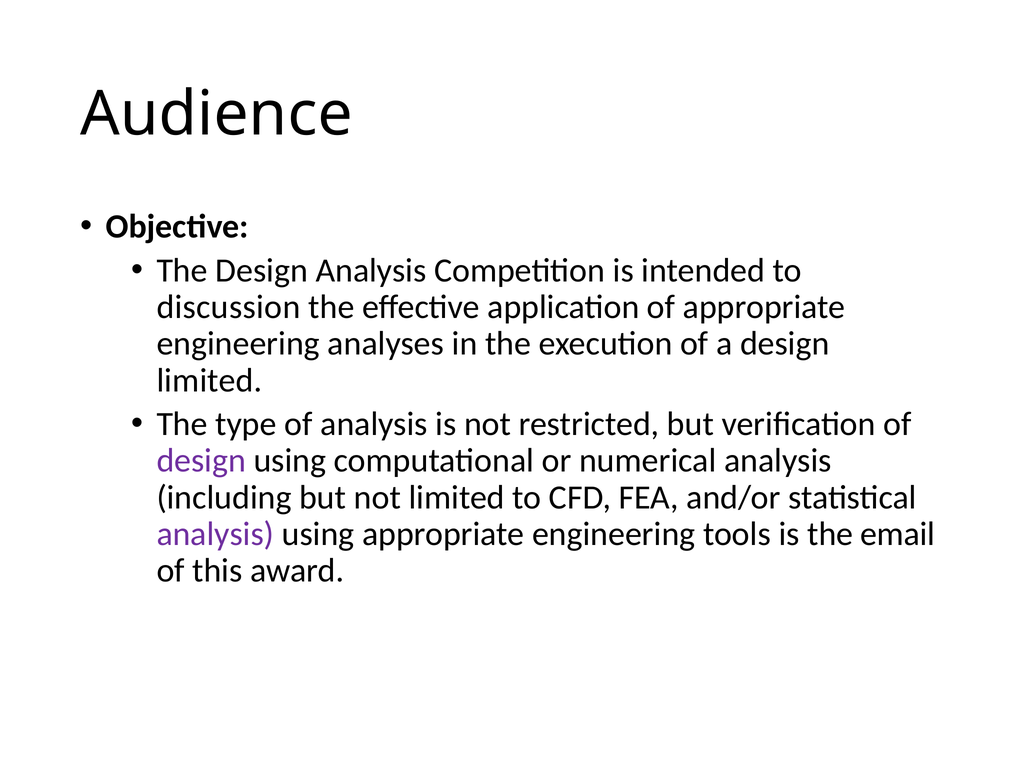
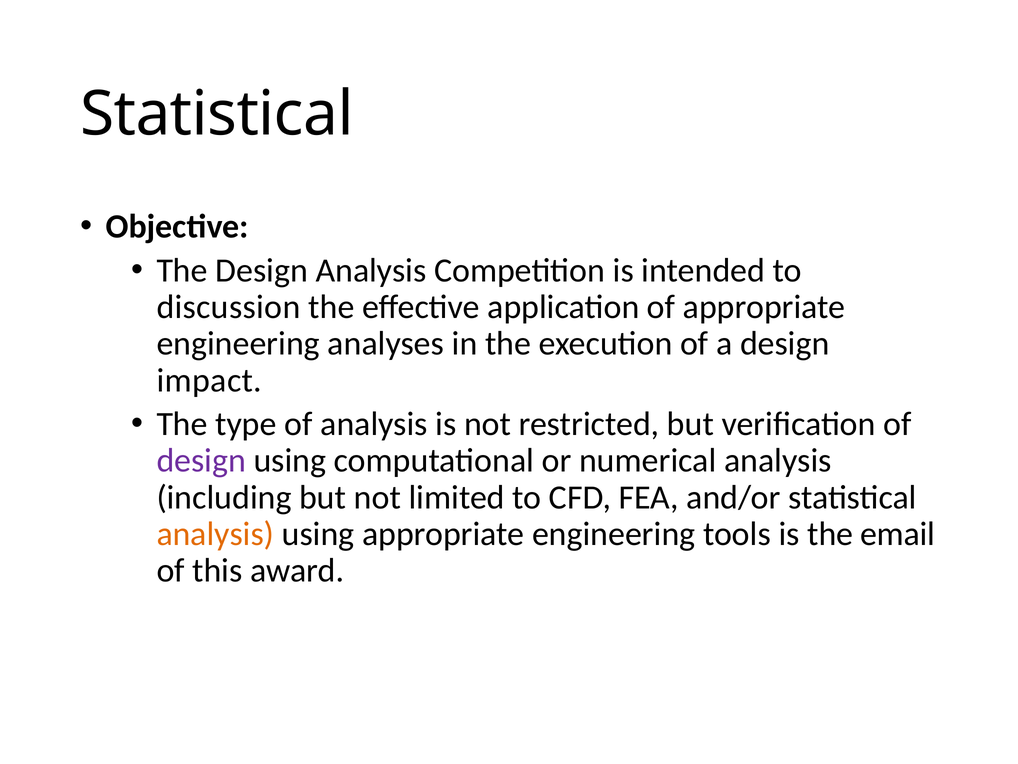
Audience at (216, 114): Audience -> Statistical
limited at (209, 380): limited -> impact
analysis at (215, 534) colour: purple -> orange
